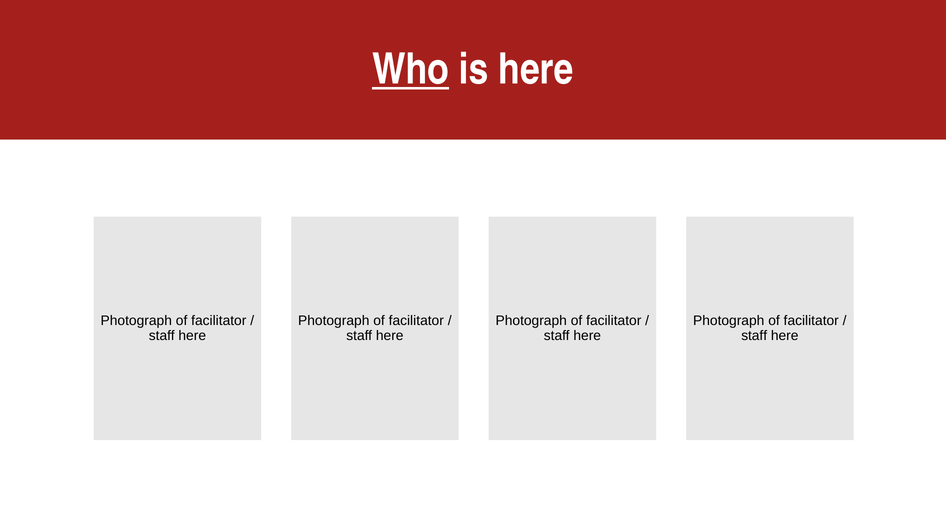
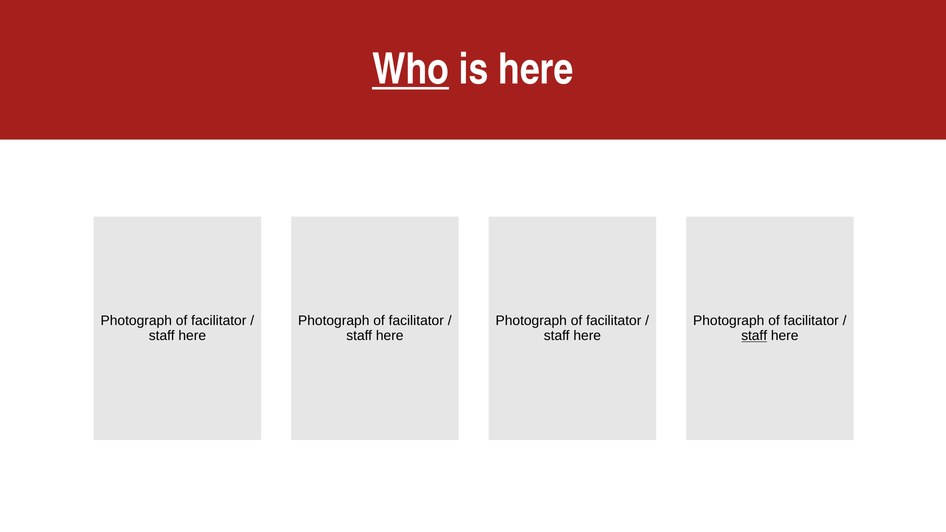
staff at (754, 336) underline: none -> present
